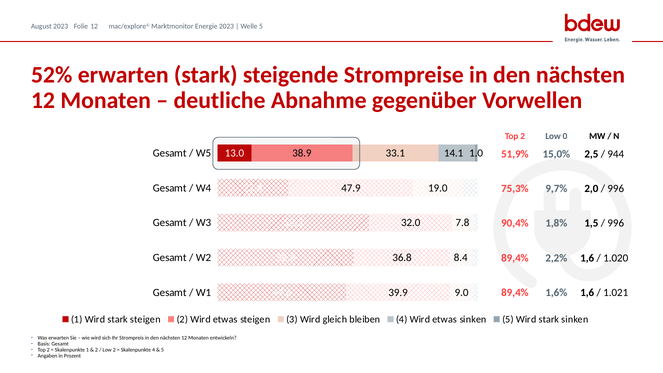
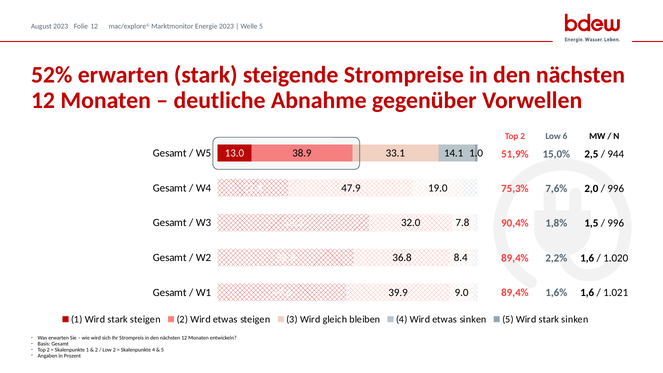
0: 0 -> 6
9,7%: 9,7% -> 7,6%
